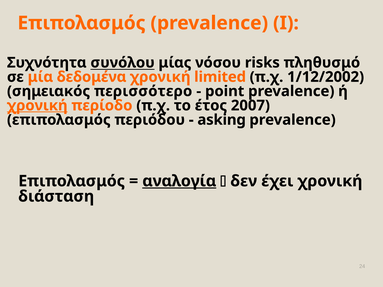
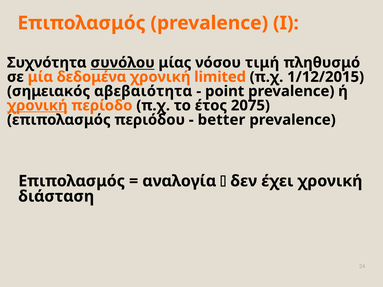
risks: risks -> τιμή
1/12/2002: 1/12/2002 -> 1/12/2015
περισσότερο: περισσότερο -> αβεβαιότητα
2007: 2007 -> 2075
asking: asking -> better
αναλογία underline: present -> none
